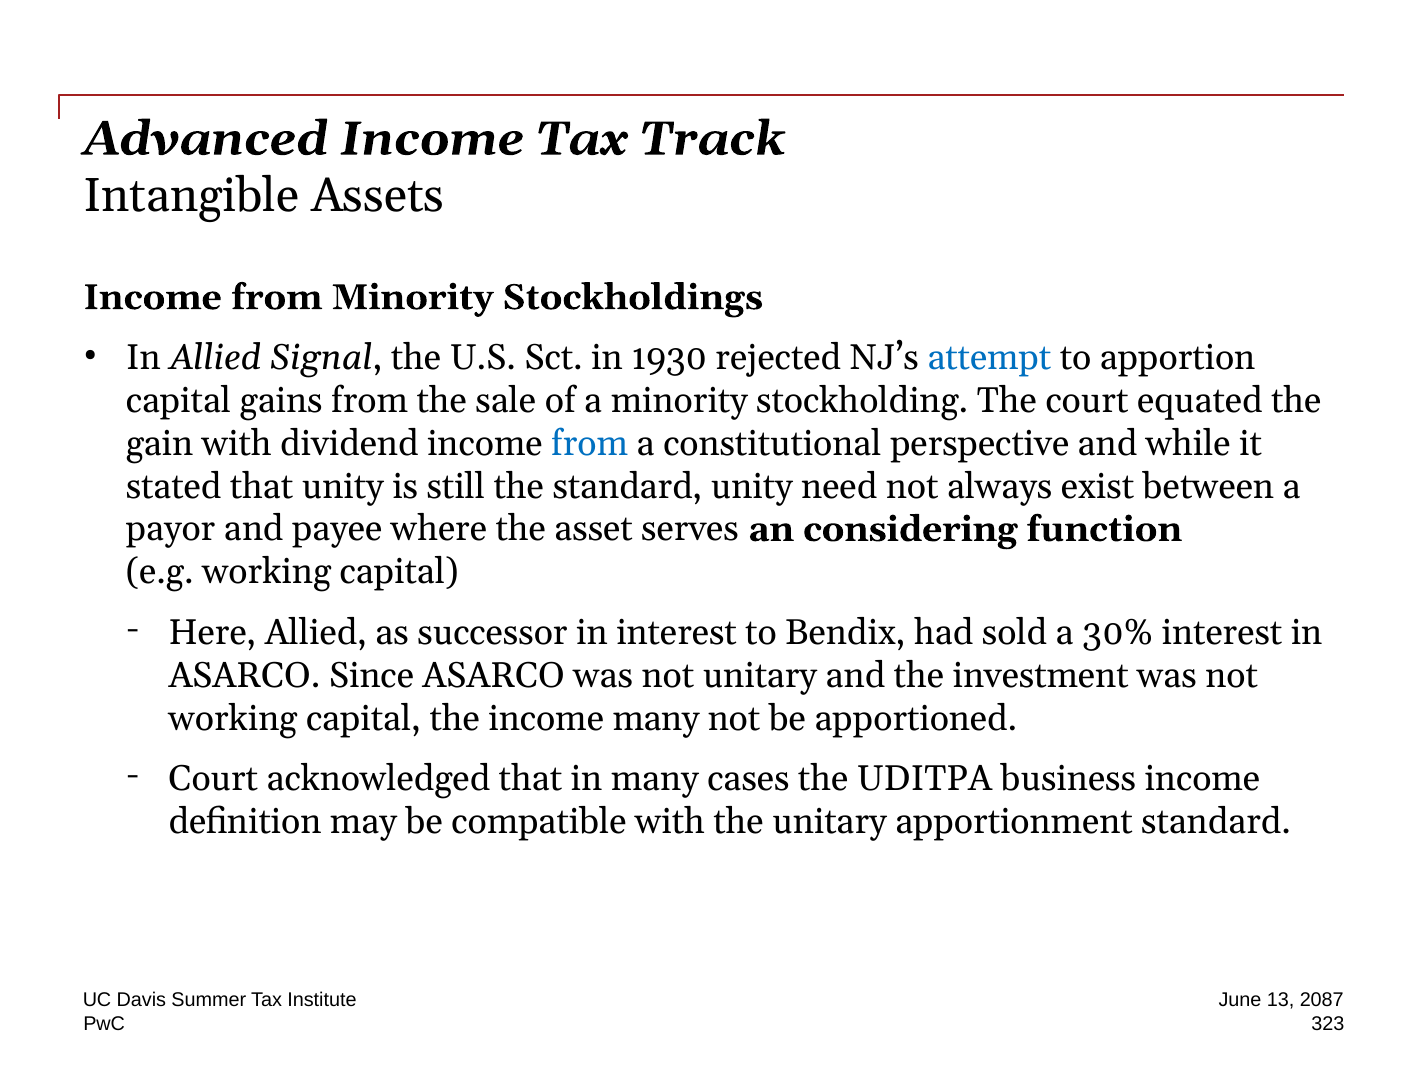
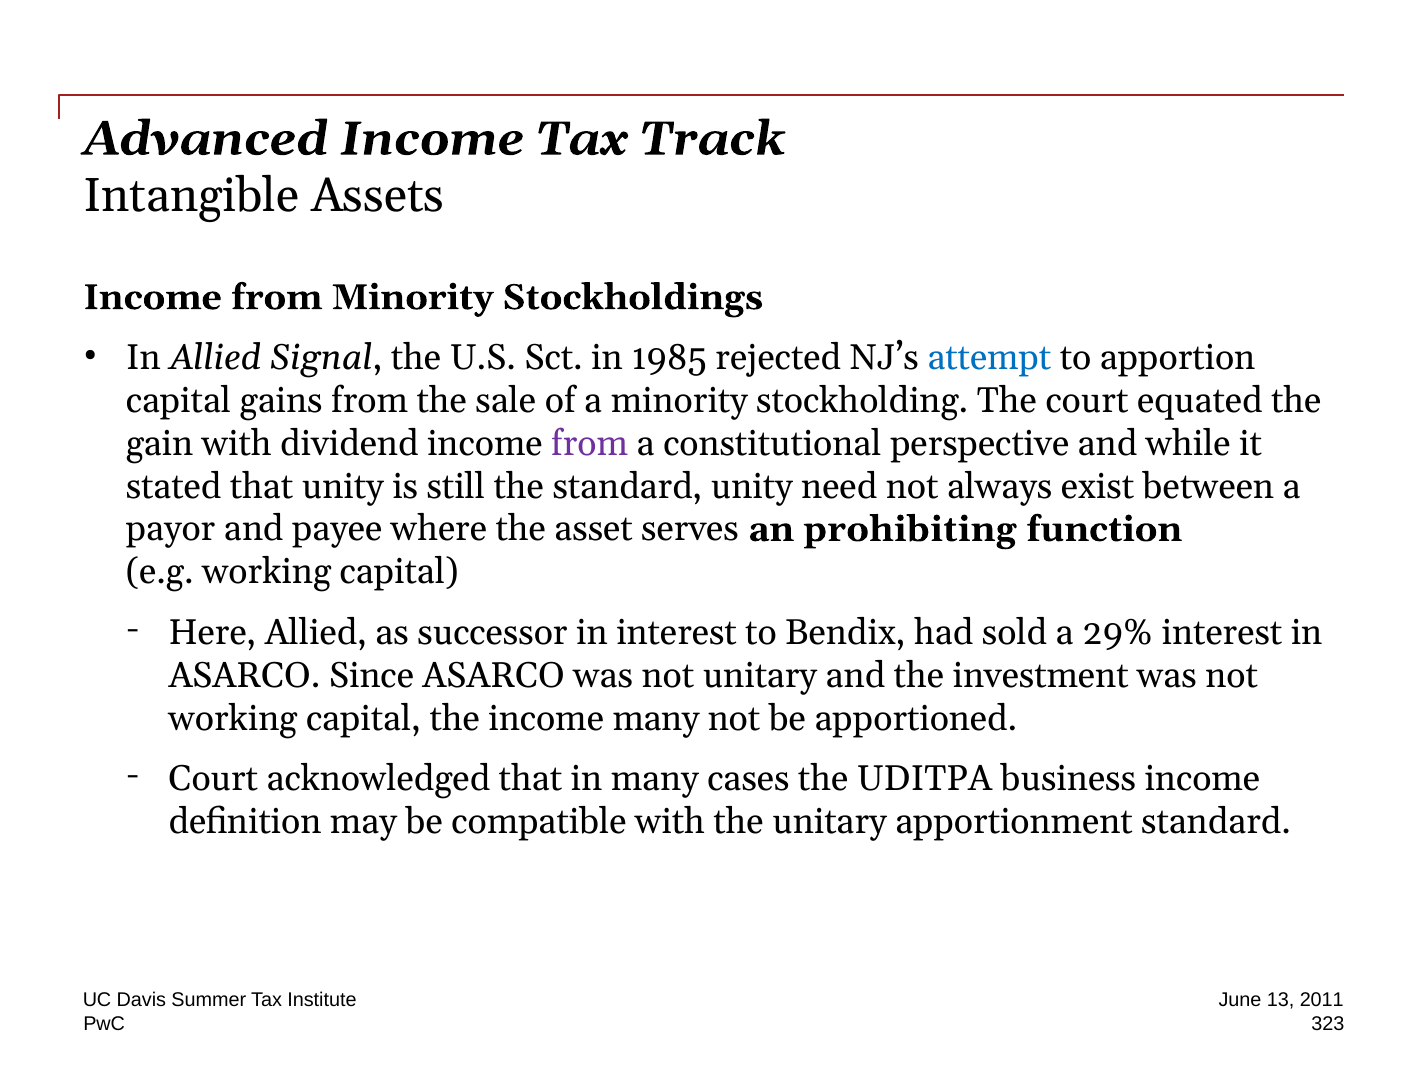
1930: 1930 -> 1985
from at (590, 444) colour: blue -> purple
considering: considering -> prohibiting
30%: 30% -> 29%
2087: 2087 -> 2011
